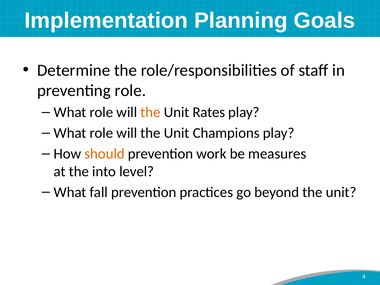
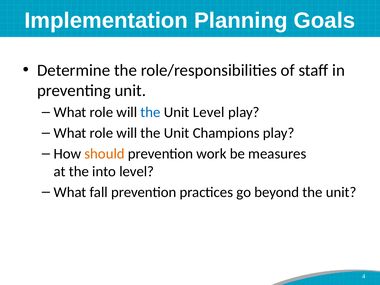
preventing role: role -> unit
the at (151, 112) colour: orange -> blue
Unit Rates: Rates -> Level
